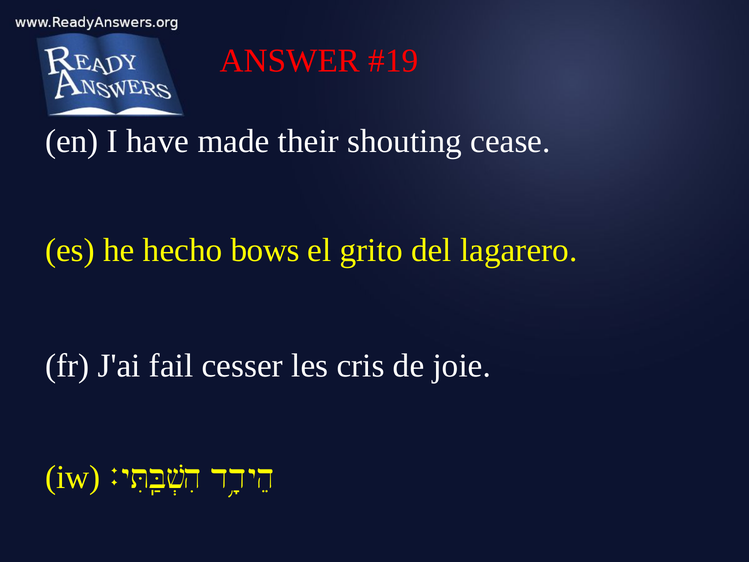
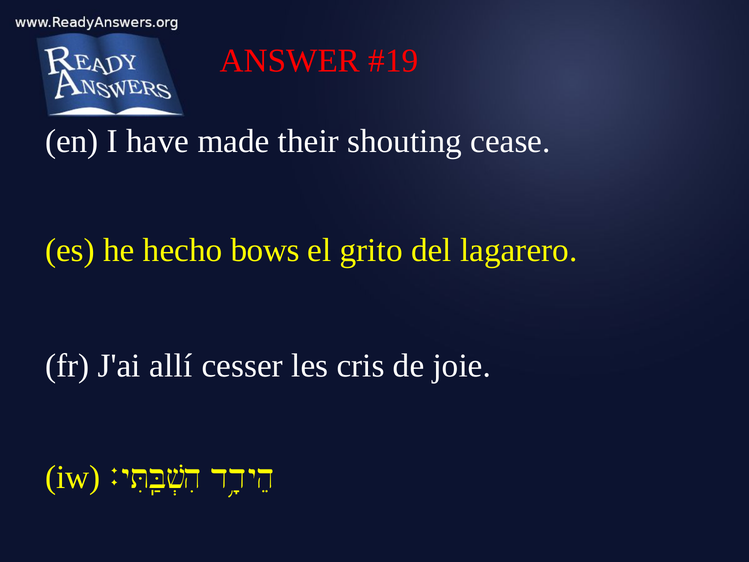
fail: fail -> allí
